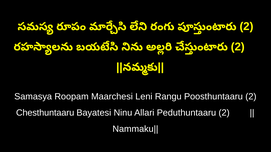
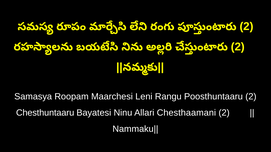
Peduthuntaaru: Peduthuntaaru -> Chesthaamani
